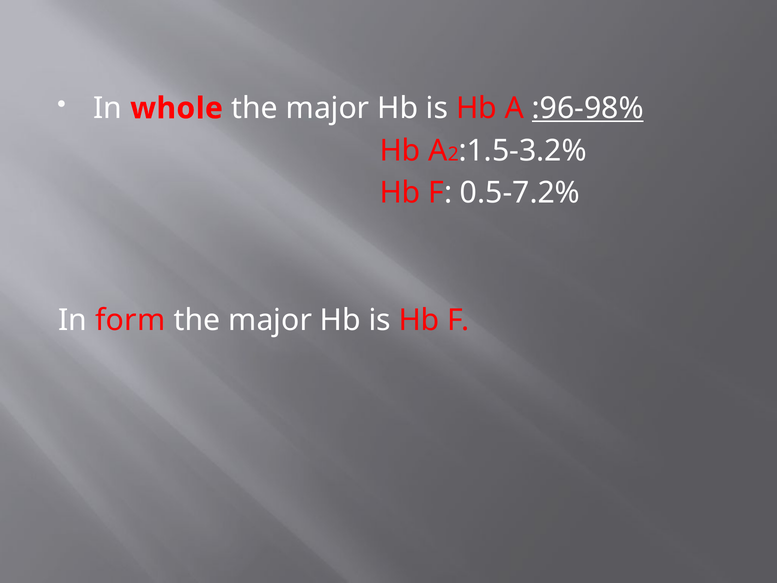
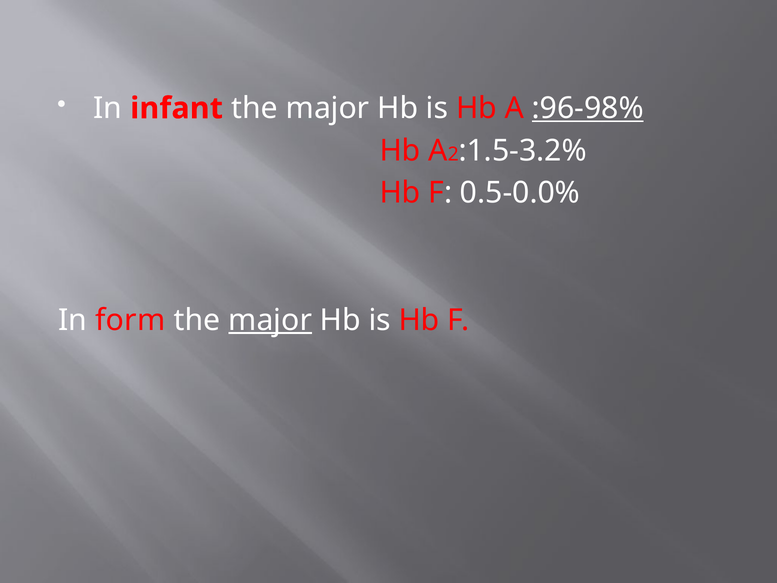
whole: whole -> infant
0.5-7.2%: 0.5-7.2% -> 0.5-0.0%
major at (270, 320) underline: none -> present
